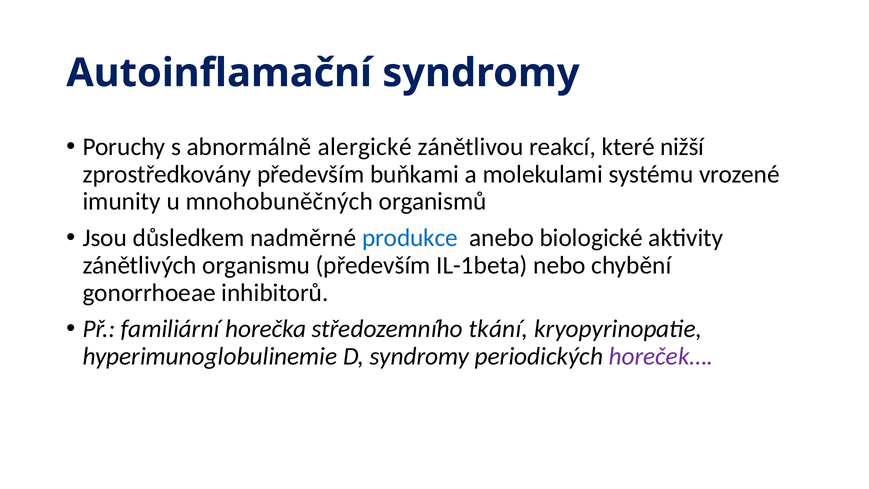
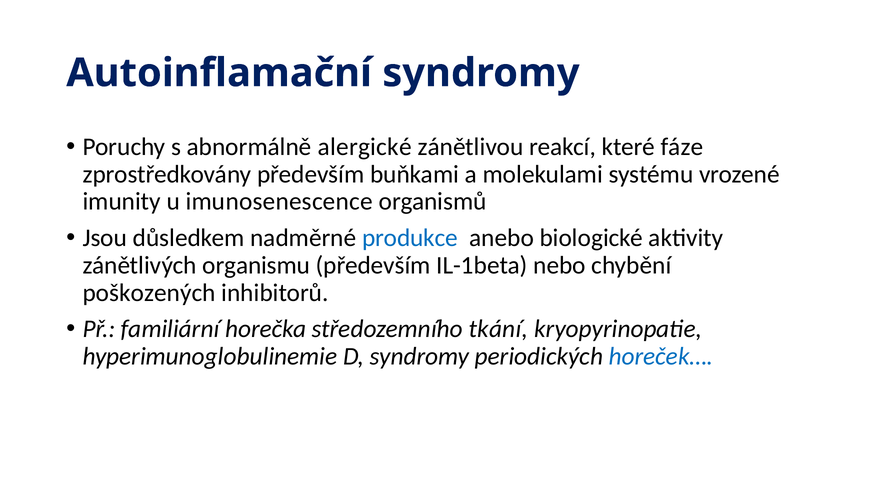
nižší: nižší -> fáze
mnohobuněčných: mnohobuněčných -> imunosenescence
gonorrhoeae: gonorrhoeae -> poškozených
horeček… colour: purple -> blue
